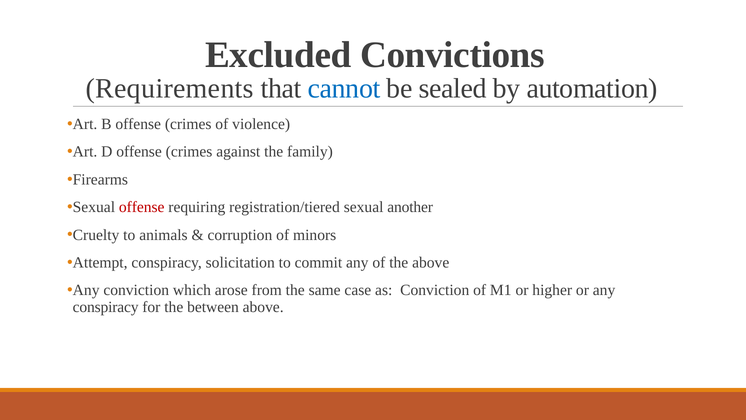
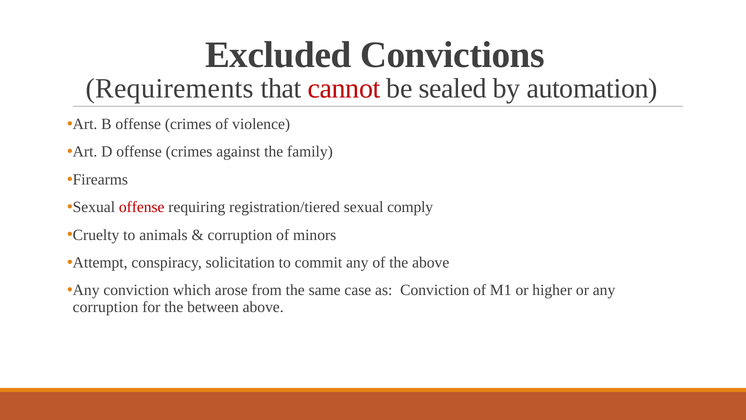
cannot colour: blue -> red
another: another -> comply
conspiracy at (106, 307): conspiracy -> corruption
